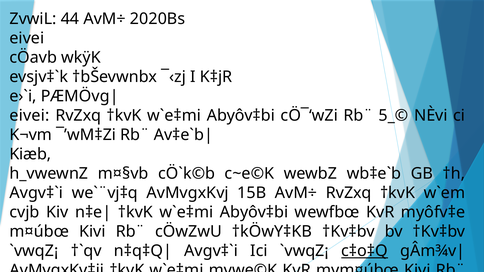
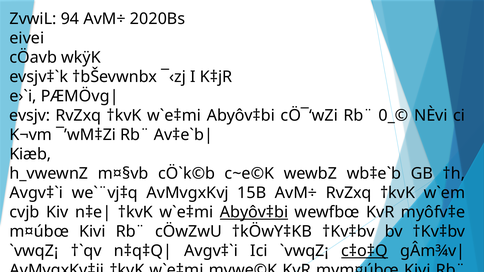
44: 44 -> 94
eivei at (30, 116): eivei -> evsjv
5_©: 5_© -> 0_©
Abyôv‡bi at (254, 212) underline: none -> present
